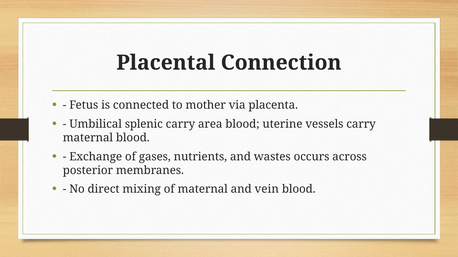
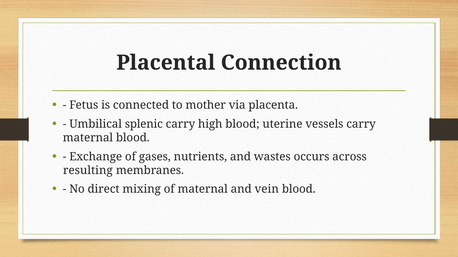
area: area -> high
posterior: posterior -> resulting
